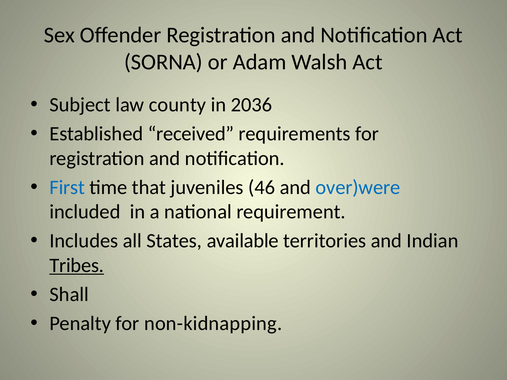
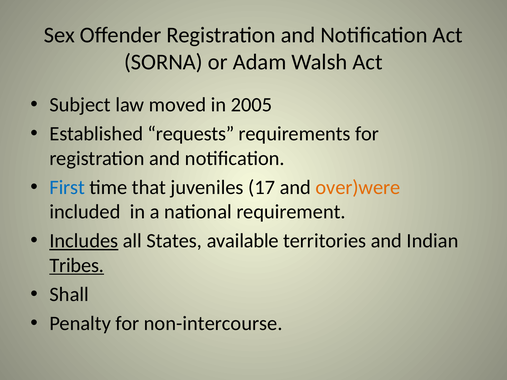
county: county -> moved
2036: 2036 -> 2005
received: received -> requests
46: 46 -> 17
over)were colour: blue -> orange
Includes underline: none -> present
non-kidnapping: non-kidnapping -> non-intercourse
